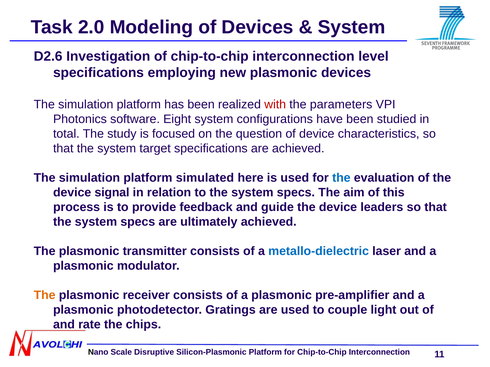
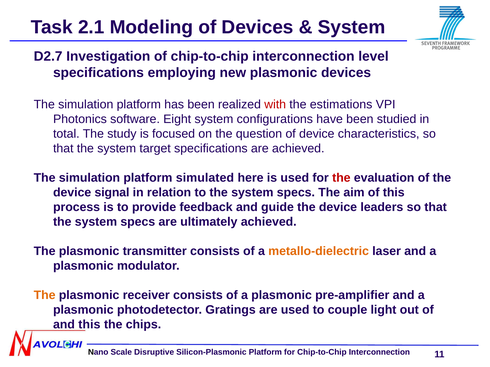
2.0: 2.0 -> 2.1
D2.6: D2.6 -> D2.7
parameters: parameters -> estimations
the at (341, 178) colour: blue -> red
metallo-dielectric colour: blue -> orange
and rate: rate -> this
